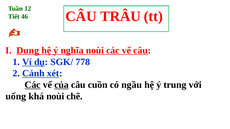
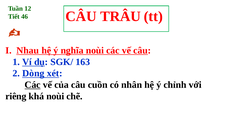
Dung: Dung -> Nhau
778: 778 -> 163
Cảnh: Cảnh -> Dòng
của underline: present -> none
ngầu: ngầu -> nhân
trung: trung -> chỉnh
uống: uống -> riêng
